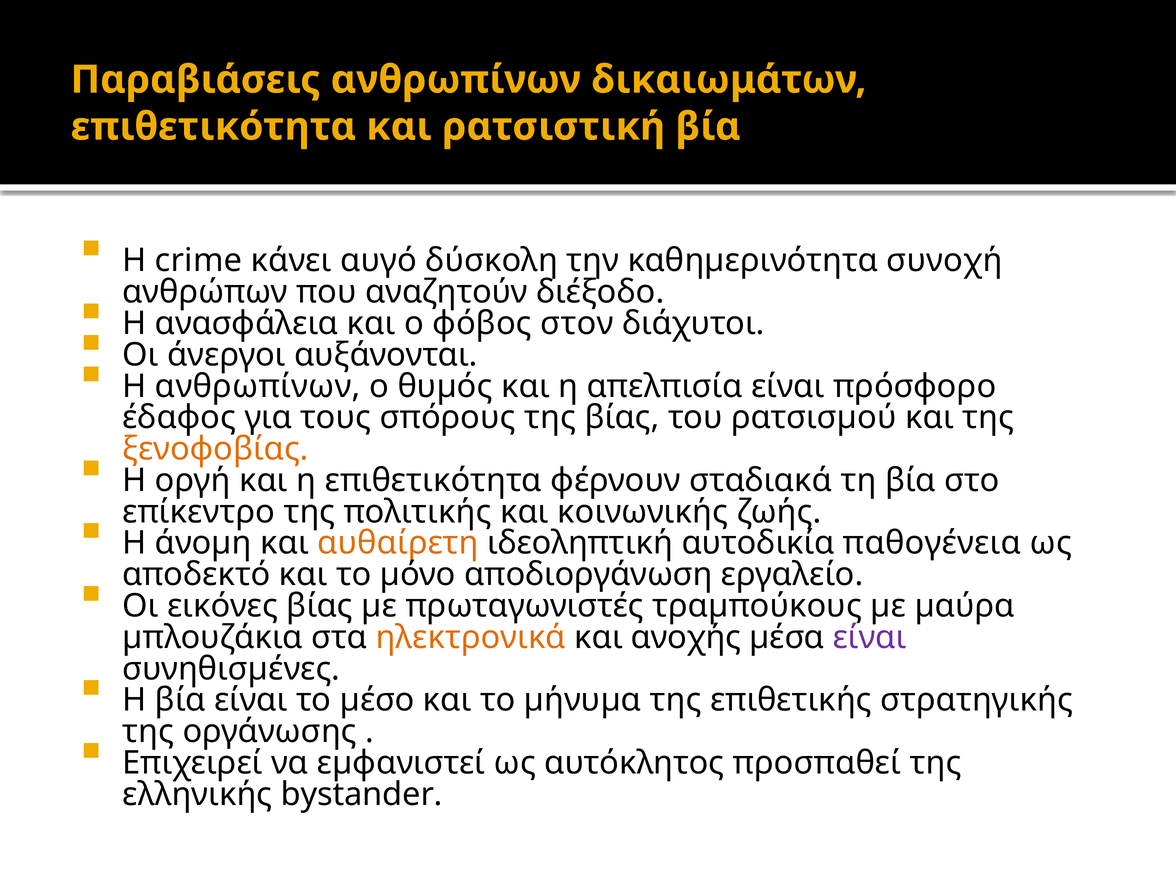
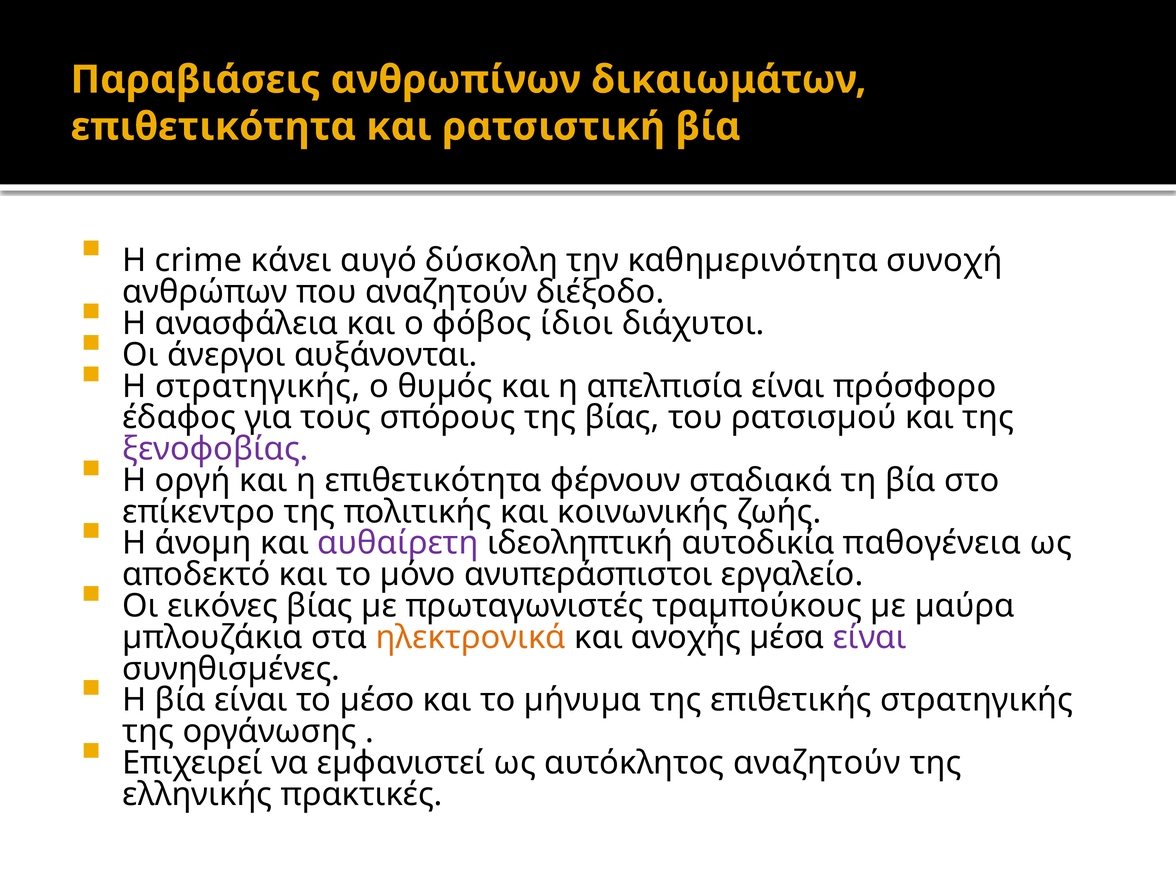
στον: στον -> ίδιοι
Η ανθρωπίνων: ανθρωπίνων -> στρατηγικής
ξενοφοβίας colour: orange -> purple
αυθαίρετη colour: orange -> purple
αποδιοργάνωση: αποδιοργάνωση -> ανυπεράσπιστοι
αυτόκλητος προσπαθεί: προσπαθεί -> αναζητούν
bystander: bystander -> πρακτικές
